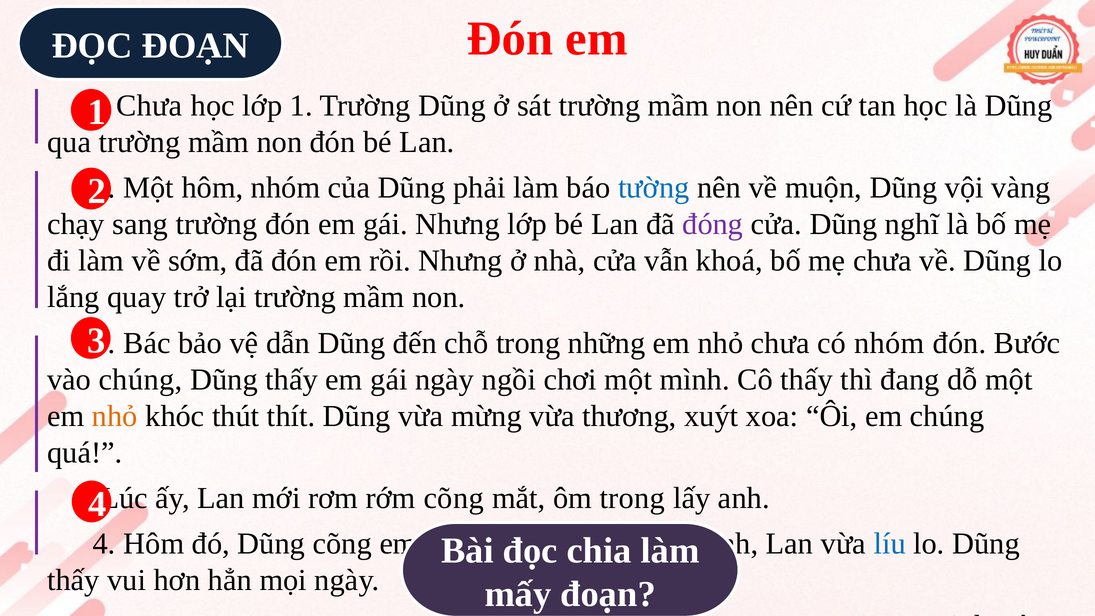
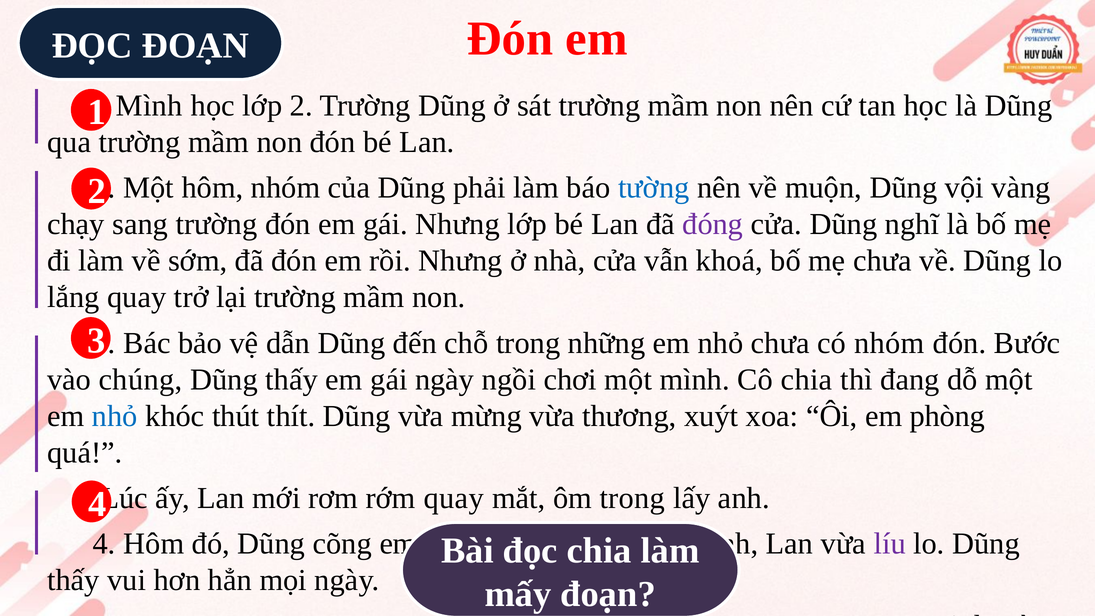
Chưa at (149, 106): Chưa -> Mình
lớp 1: 1 -> 2
Cô thấy: thấy -> chia
nhỏ at (115, 416) colour: orange -> blue
em chúng: chúng -> phòng
rớm cõng: cõng -> quay
líu colour: blue -> purple
